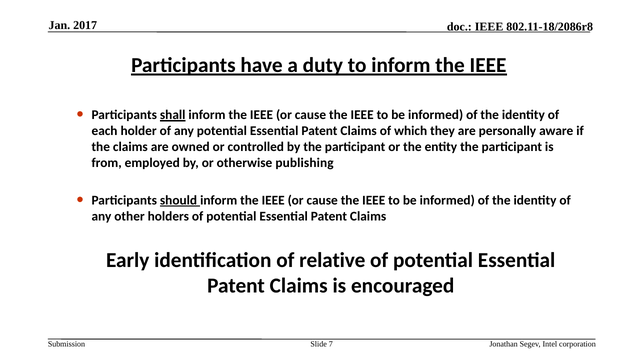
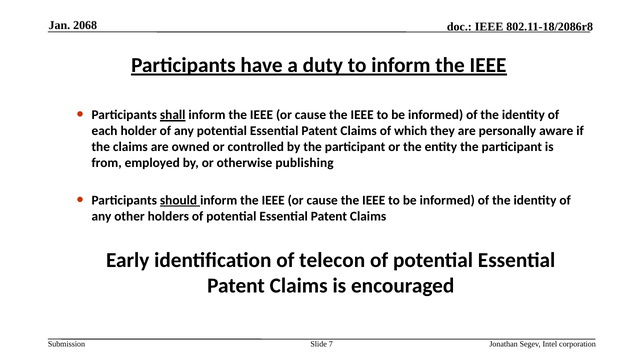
2017: 2017 -> 2068
relative: relative -> telecon
